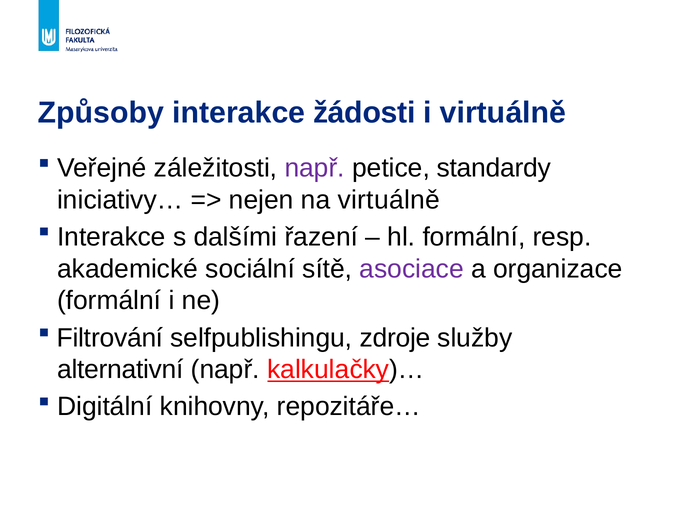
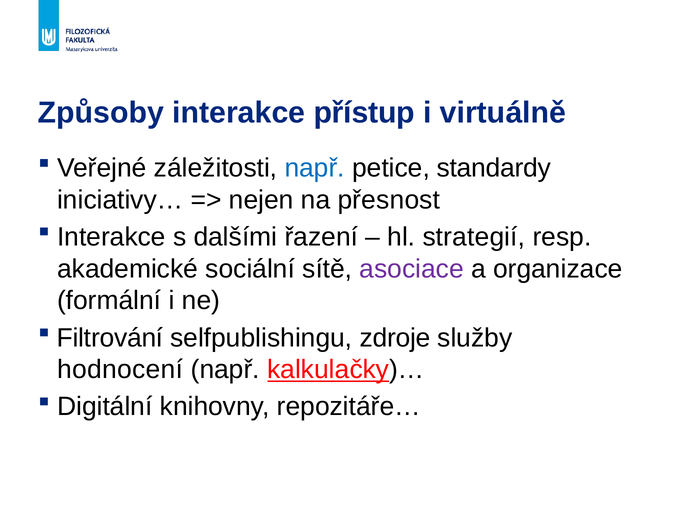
žádosti: žádosti -> přístup
např at (315, 168) colour: purple -> blue
na virtuálně: virtuálně -> přesnost
hl formální: formální -> strategií
alternativní: alternativní -> hodnocení
